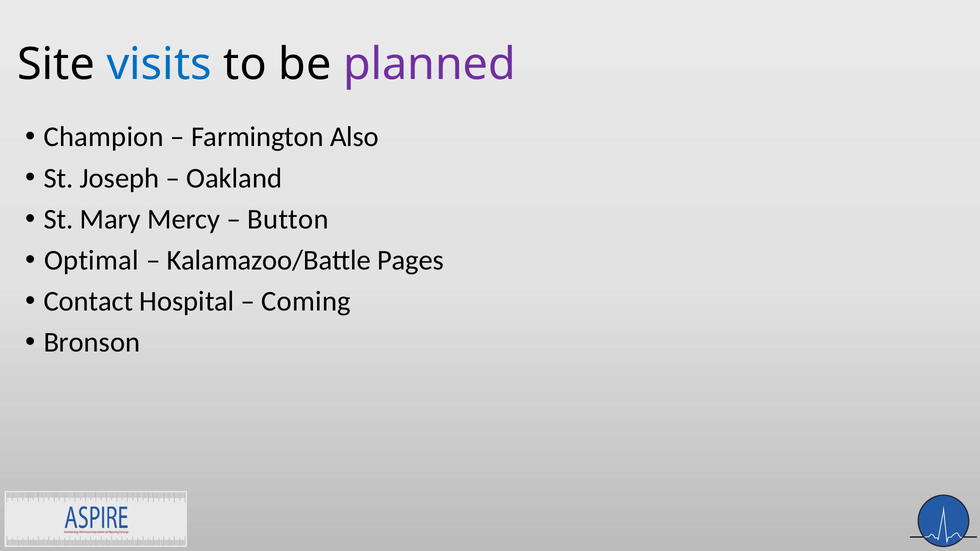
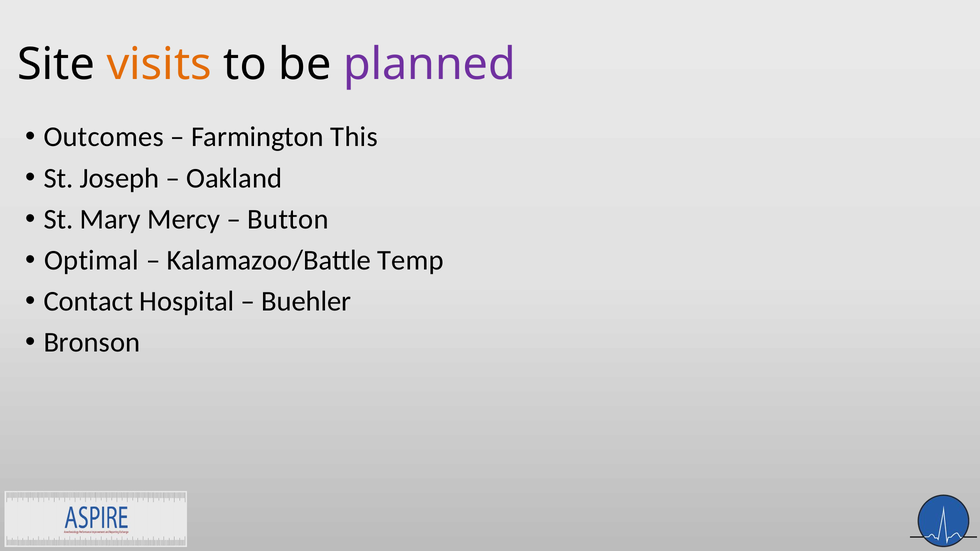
visits colour: blue -> orange
Champion: Champion -> Outcomes
Also: Also -> This
Pages: Pages -> Temp
Coming: Coming -> Buehler
